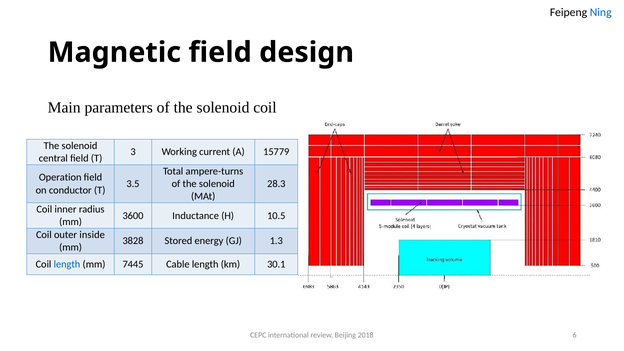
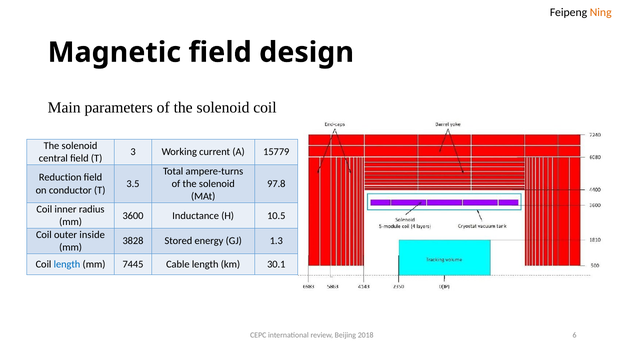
Ning colour: blue -> orange
Operation: Operation -> Reduction
28.3: 28.3 -> 97.8
